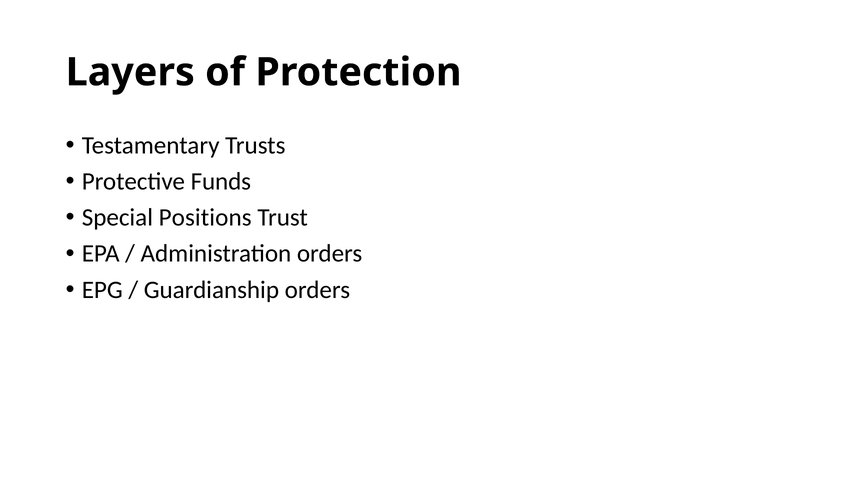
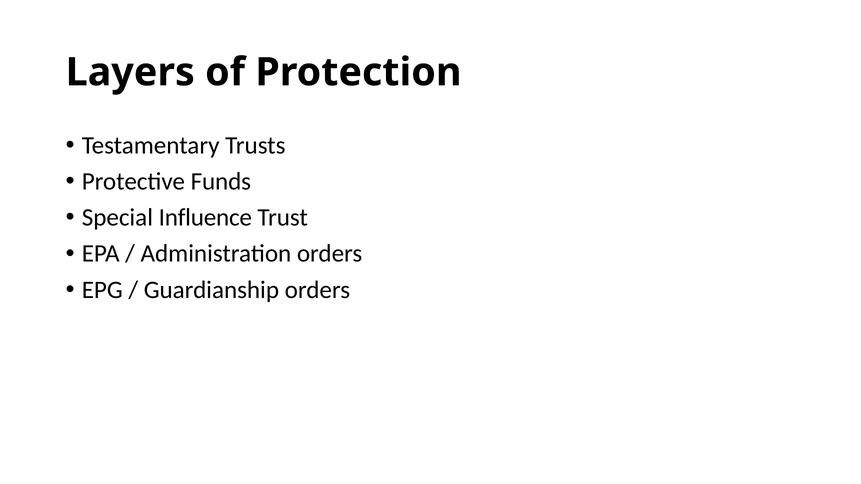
Positions: Positions -> Influence
